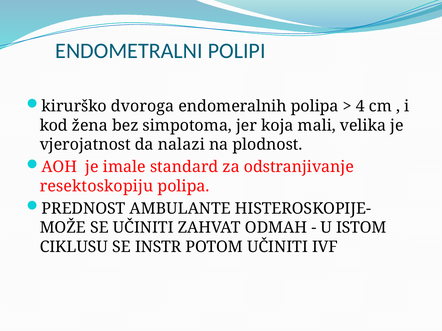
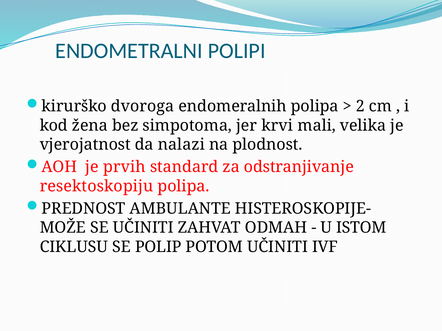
4: 4 -> 2
koja: koja -> krvi
imale: imale -> prvih
INSTR: INSTR -> POLIP
